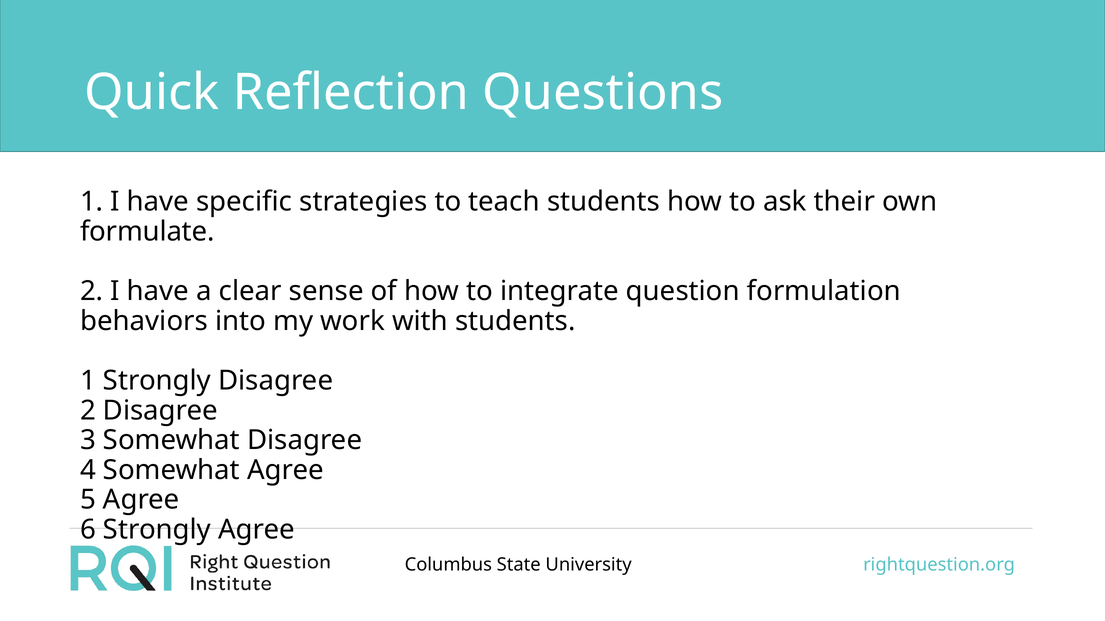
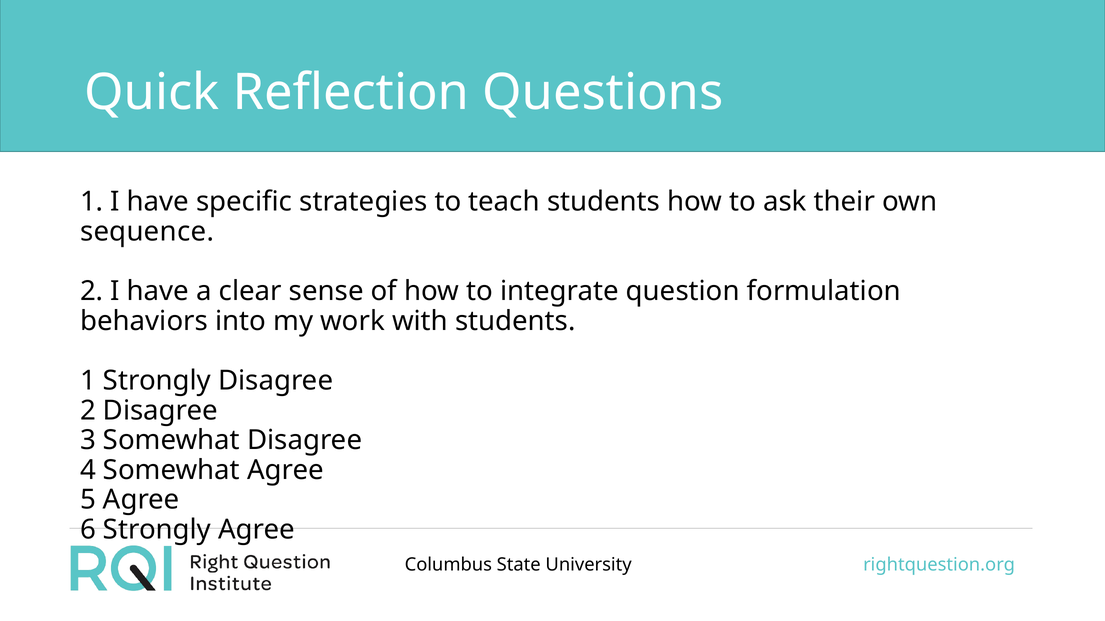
formulate: formulate -> sequence
